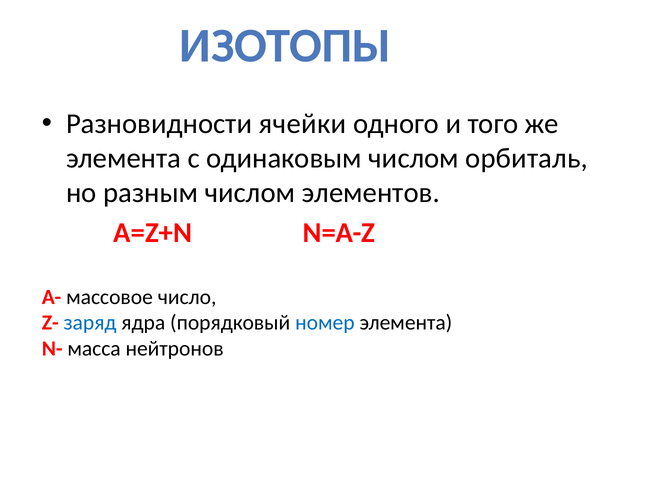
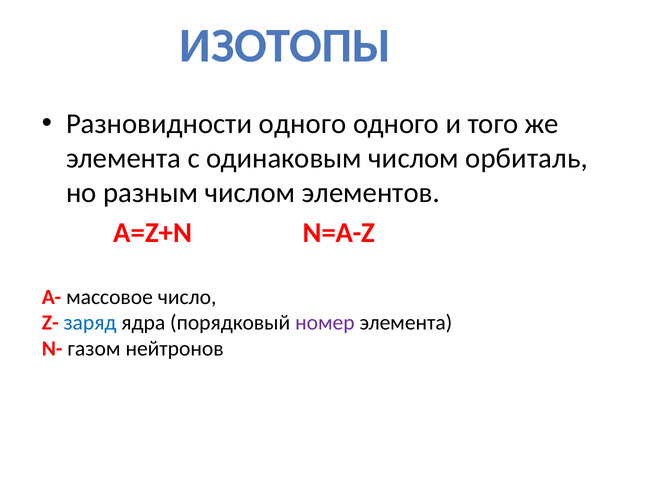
Разновидности ячейки: ячейки -> одного
номер colour: blue -> purple
масса: масса -> газом
